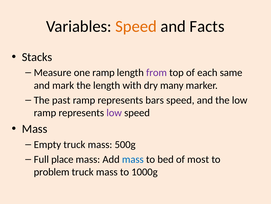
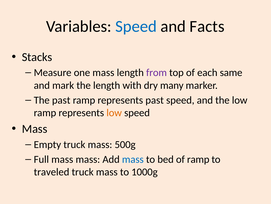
Speed at (136, 26) colour: orange -> blue
one ramp: ramp -> mass
represents bars: bars -> past
low at (114, 112) colour: purple -> orange
Full place: place -> mass
of most: most -> ramp
problem: problem -> traveled
